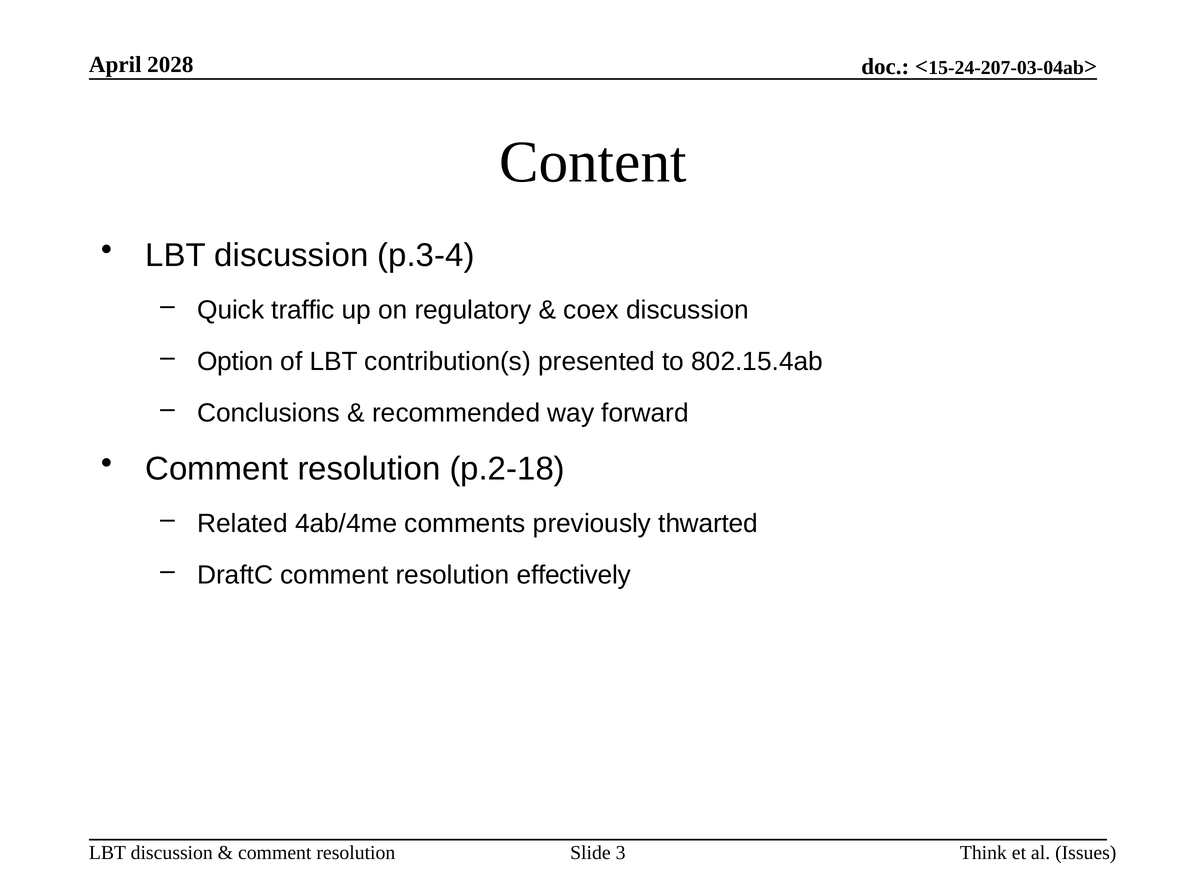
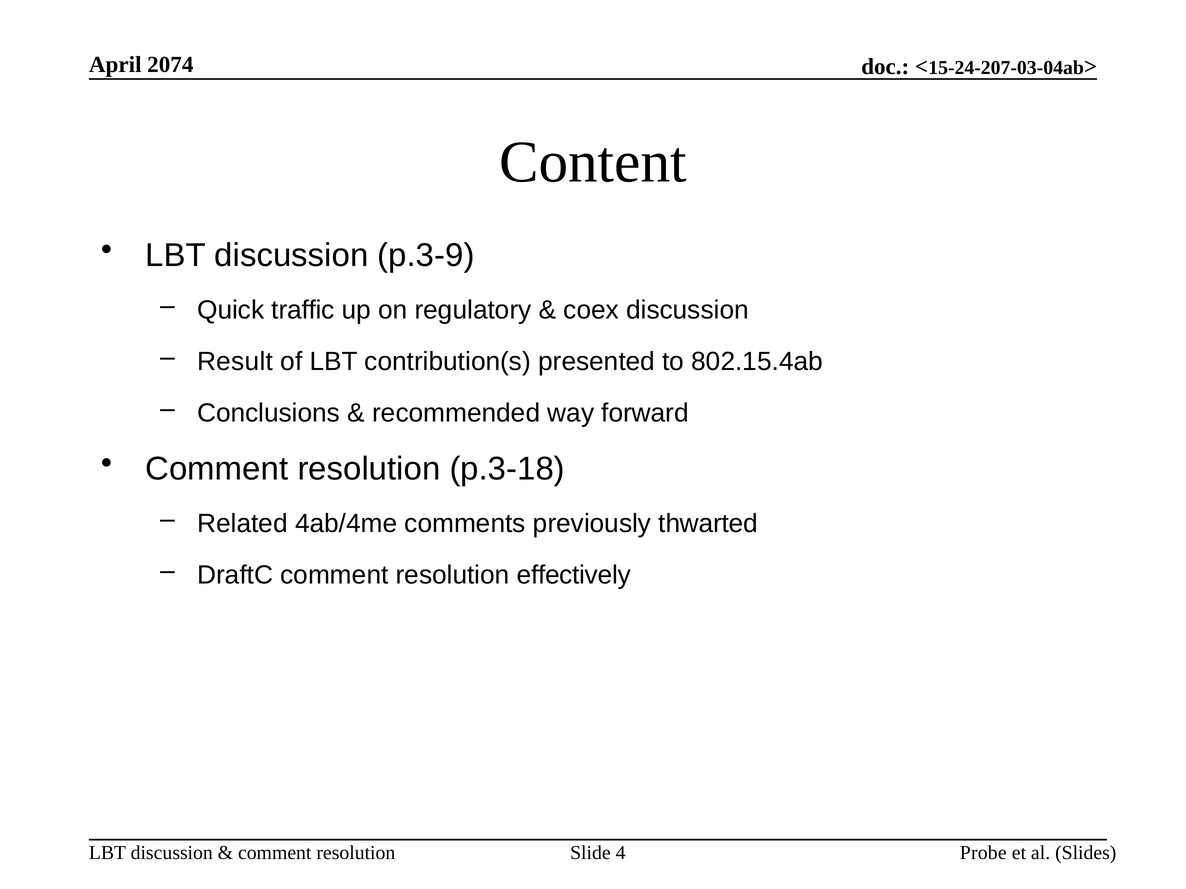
2028: 2028 -> 2074
p.3-4: p.3-4 -> p.3-9
Option: Option -> Result
p.2-18: p.2-18 -> p.3-18
Think: Think -> Probe
Issues: Issues -> Slides
3: 3 -> 4
